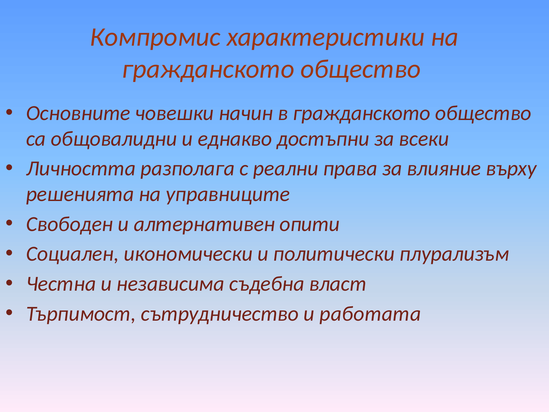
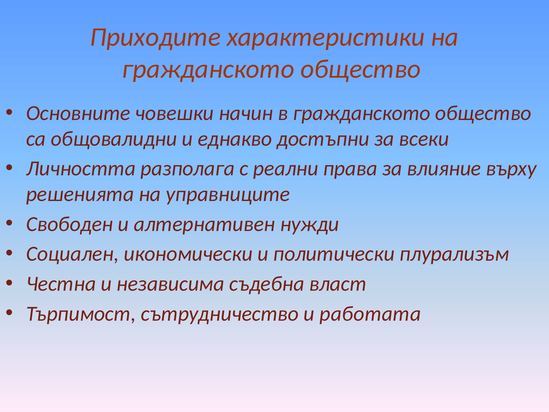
Компромис: Компромис -> Приходите
опити: опити -> нужди
